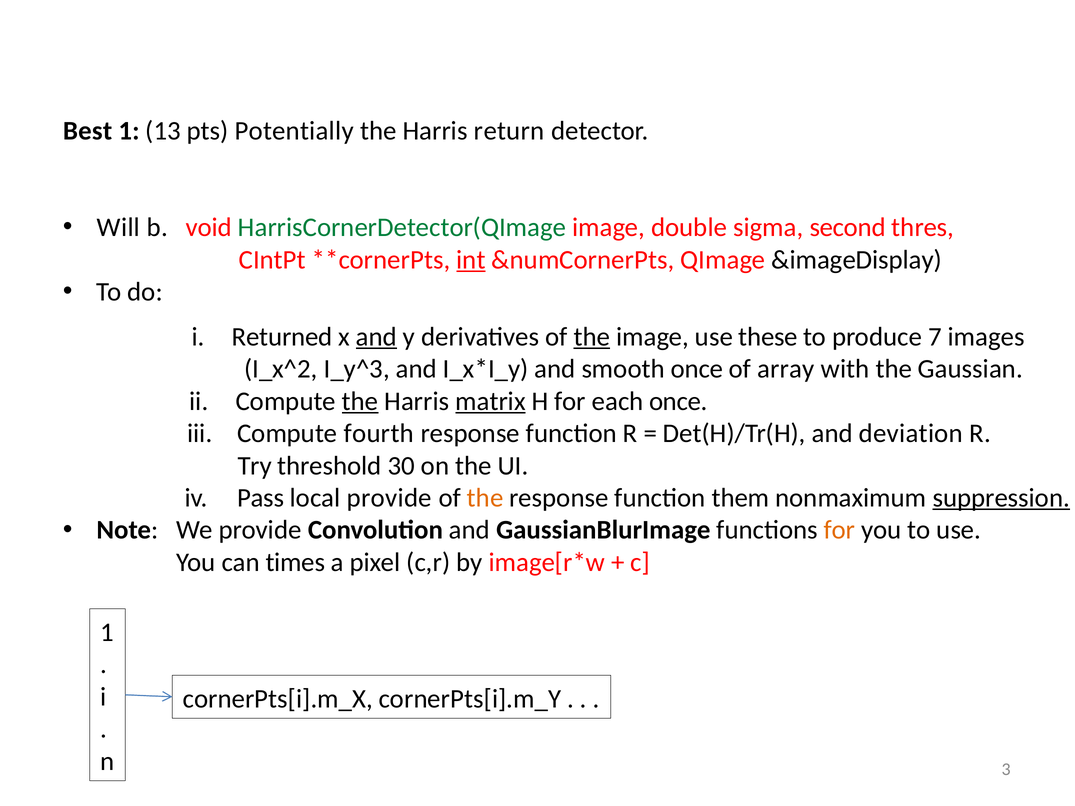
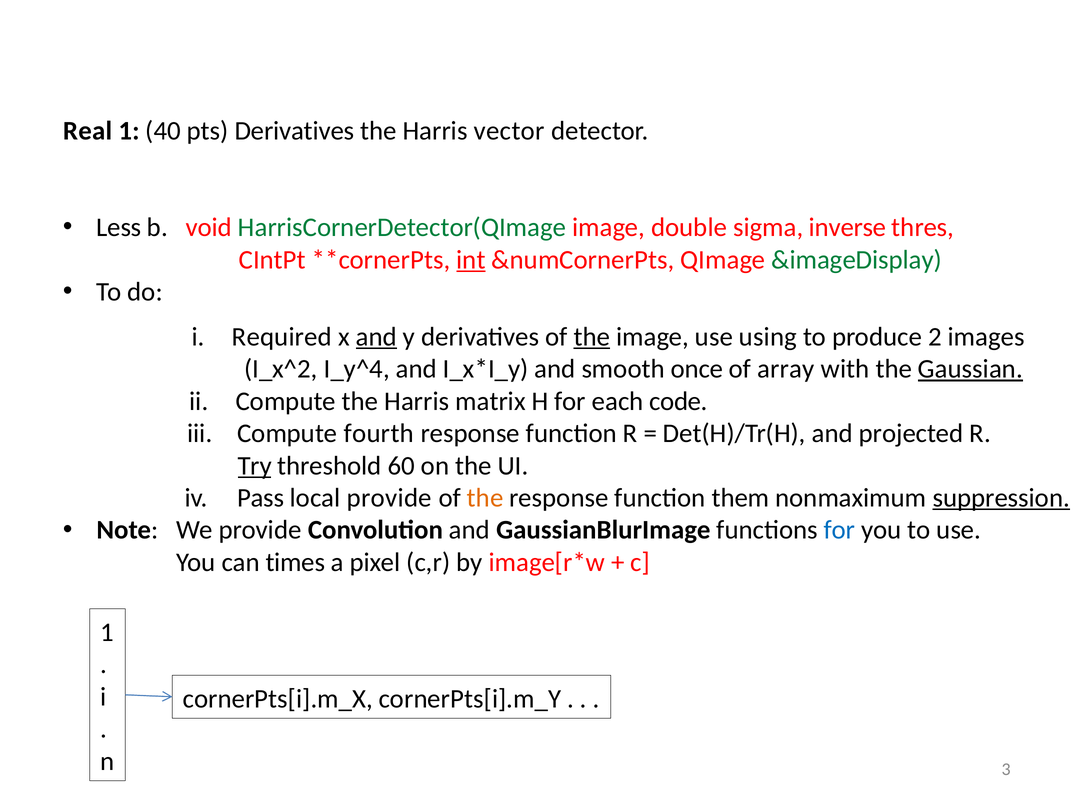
Best: Best -> Real
13: 13 -> 40
pts Potentially: Potentially -> Derivatives
return: return -> vector
Will: Will -> Less
second: second -> inverse
&imageDisplay colour: black -> green
Returned: Returned -> Required
these: these -> using
7: 7 -> 2
I_y^3: I_y^3 -> I_y^4
Gaussian underline: none -> present
the at (360, 401) underline: present -> none
matrix underline: present -> none
each once: once -> code
deviation: deviation -> projected
Try underline: none -> present
30: 30 -> 60
for at (840, 530) colour: orange -> blue
